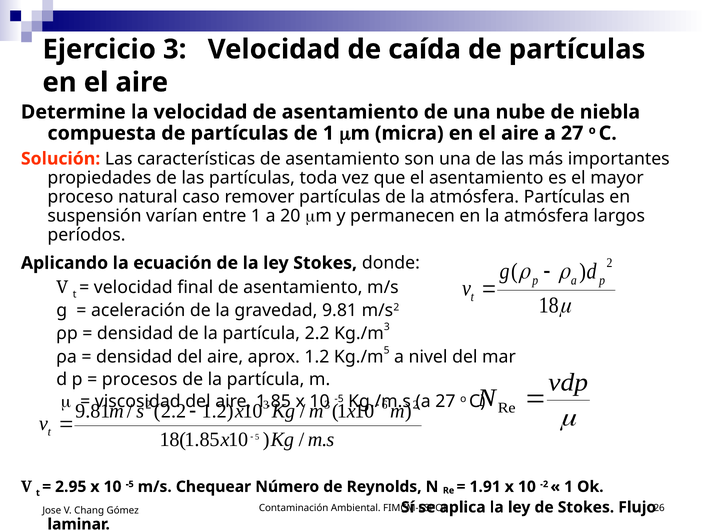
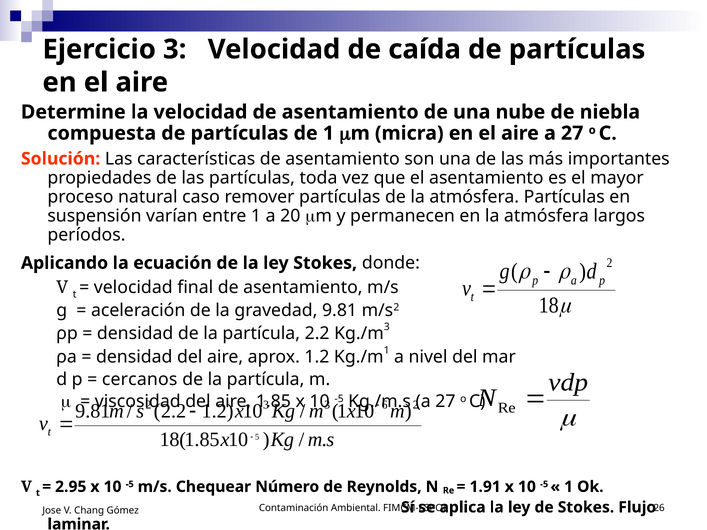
5 at (387, 351): 5 -> 1
procesos: procesos -> cercanos
1.91 x 10 -2: -2 -> -5
